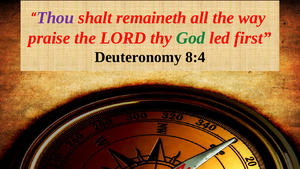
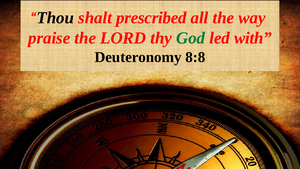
Thou colour: purple -> black
remaineth: remaineth -> prescribed
first: first -> with
8:4: 8:4 -> 8:8
